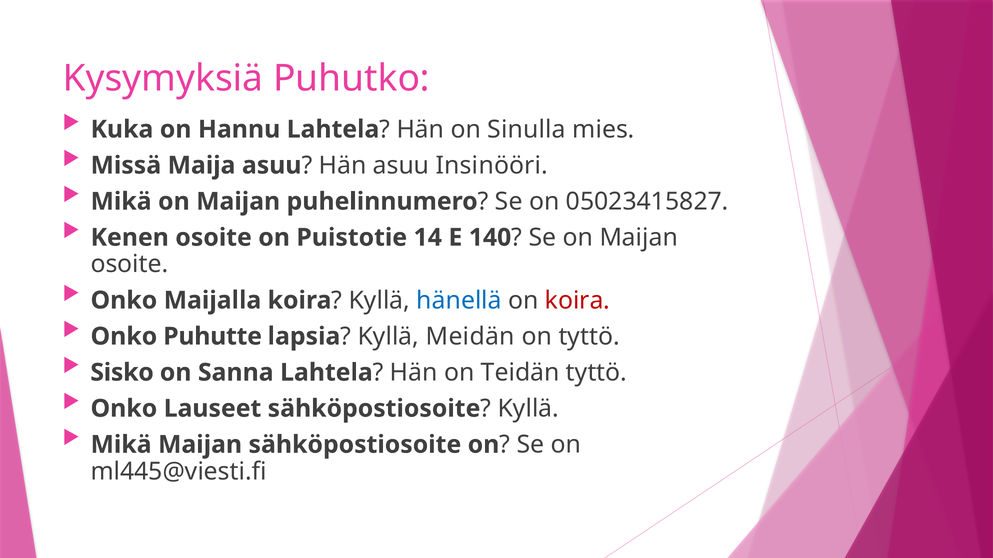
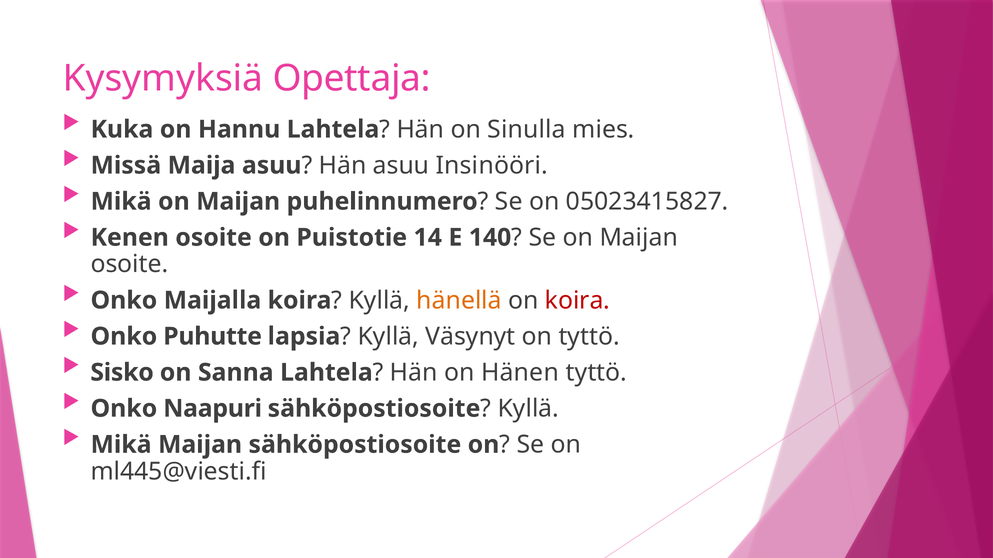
Puhutko: Puhutko -> Opettaja
hänellä colour: blue -> orange
Meidän: Meidän -> Väsynyt
Teidän: Teidän -> Hänen
Lauseet: Lauseet -> Naapuri
